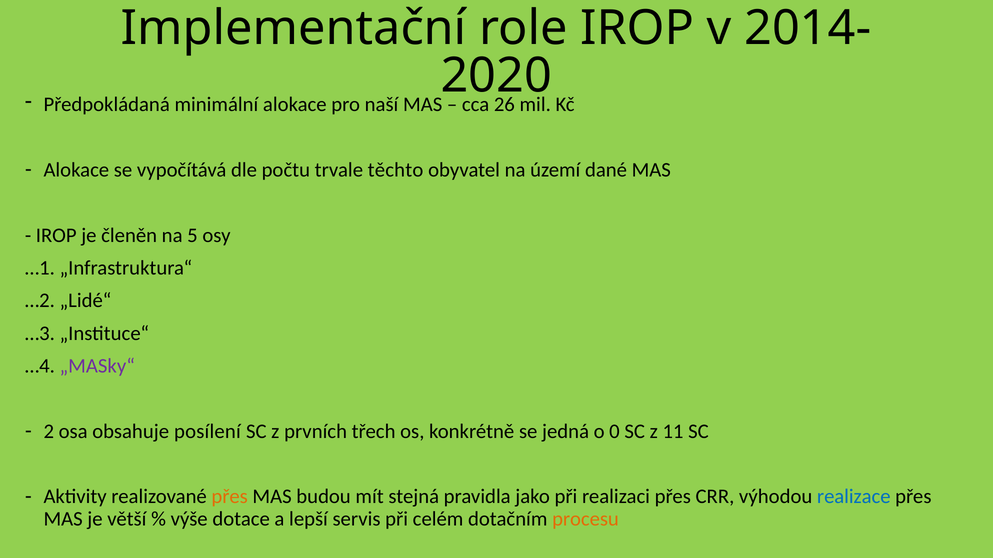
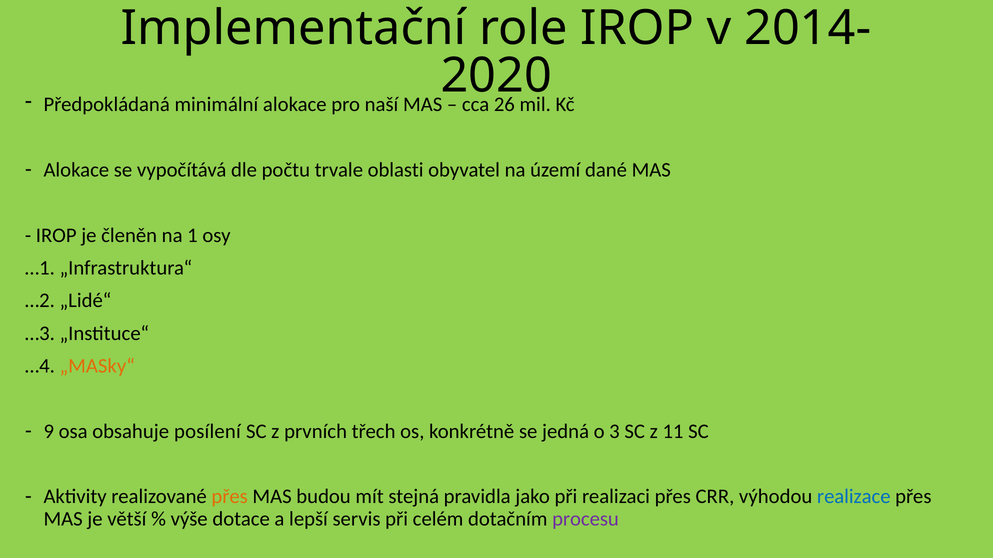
těchto: těchto -> oblasti
5: 5 -> 1
„MASky“ colour: purple -> orange
2: 2 -> 9
0: 0 -> 3
procesu colour: orange -> purple
